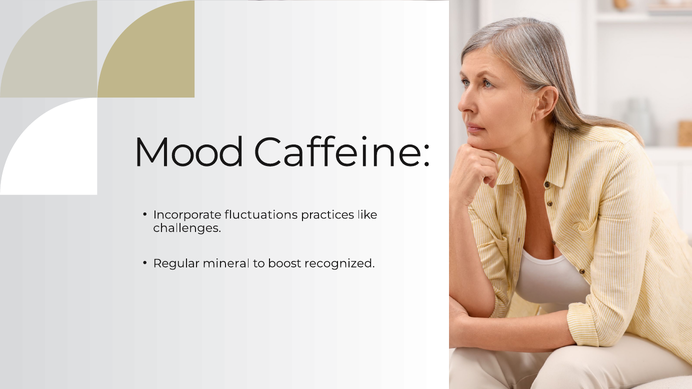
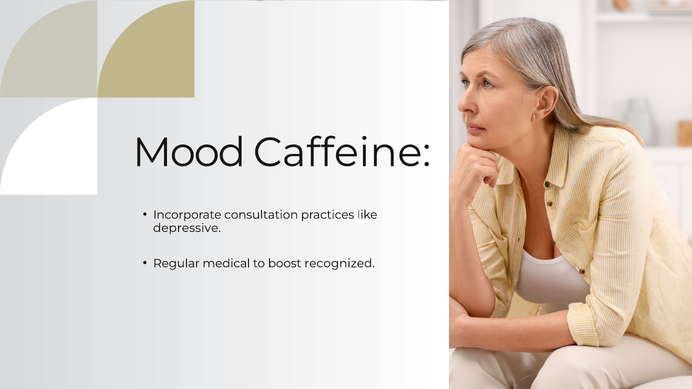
fluctuations: fluctuations -> consultation
challenges: challenges -> depressive
mineral: mineral -> medical
